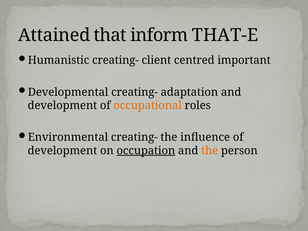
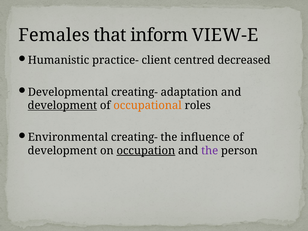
Attained: Attained -> Females
THAT-E: THAT-E -> VIEW-E
Humanistic creating-: creating- -> practice-
important: important -> decreased
development at (62, 105) underline: none -> present
the at (210, 151) colour: orange -> purple
